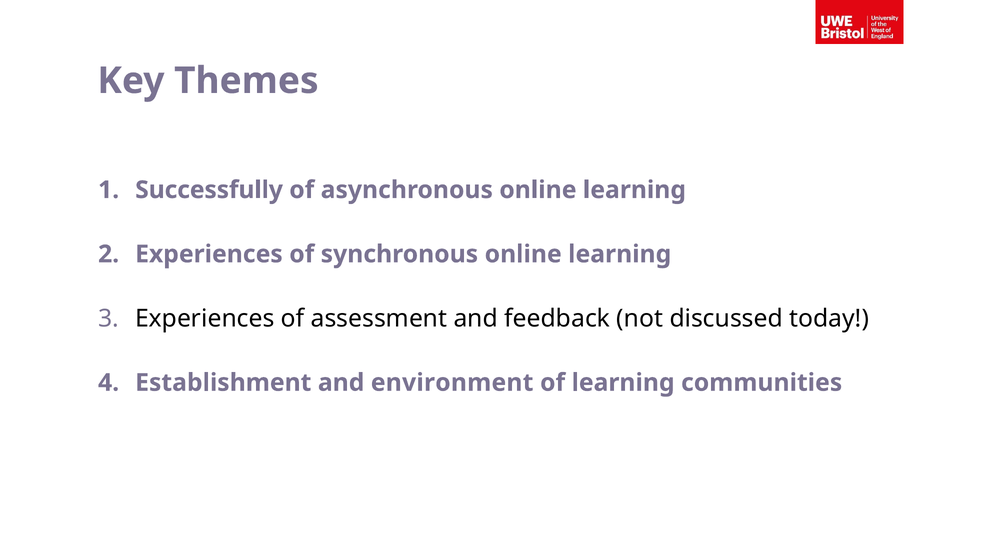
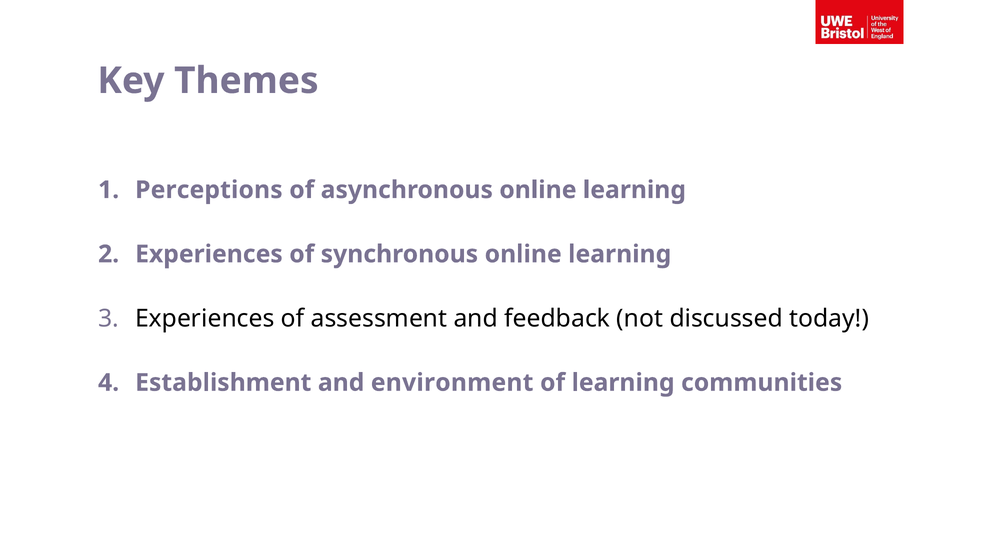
Successfully: Successfully -> Perceptions
